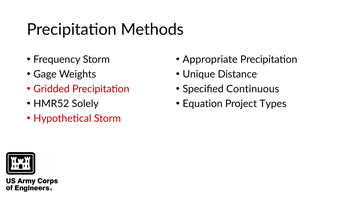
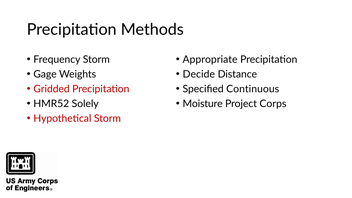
Unique: Unique -> Decide
Equation: Equation -> Moisture
Types: Types -> Corps
